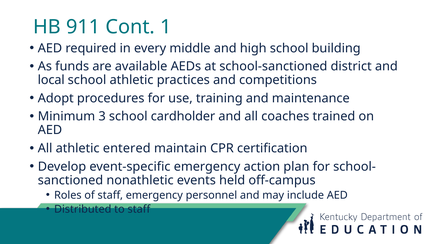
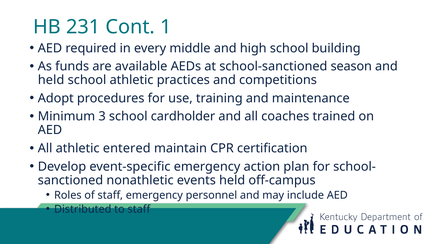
911: 911 -> 231
district: district -> season
local at (51, 80): local -> held
